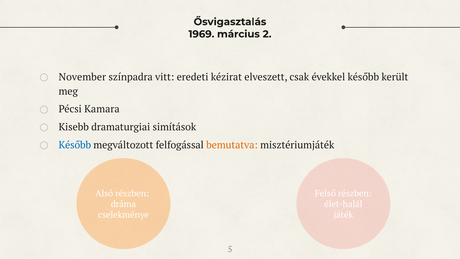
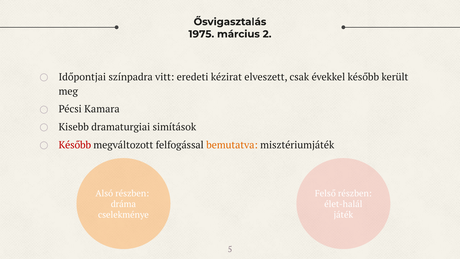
1969: 1969 -> 1975
November: November -> Időpontjai
Később at (75, 145) colour: blue -> red
